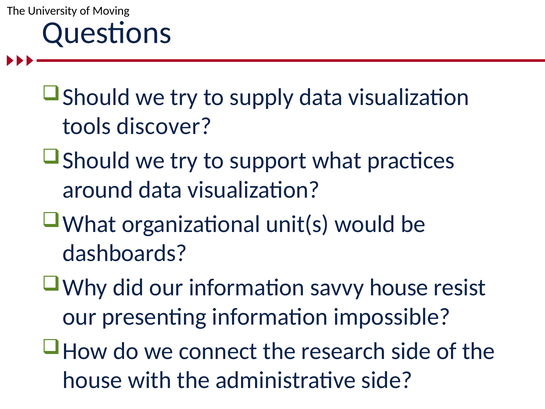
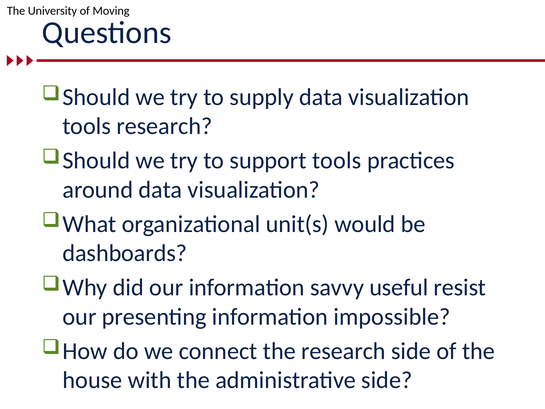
tools discover: discover -> research
support what: what -> tools
savvy house: house -> useful
